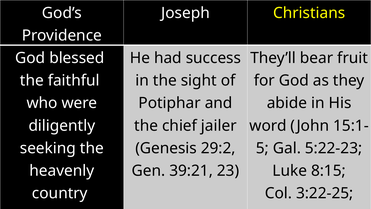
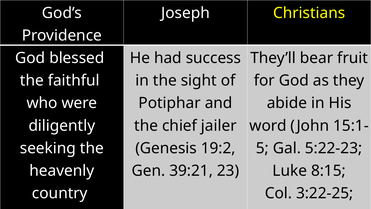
29:2: 29:2 -> 19:2
